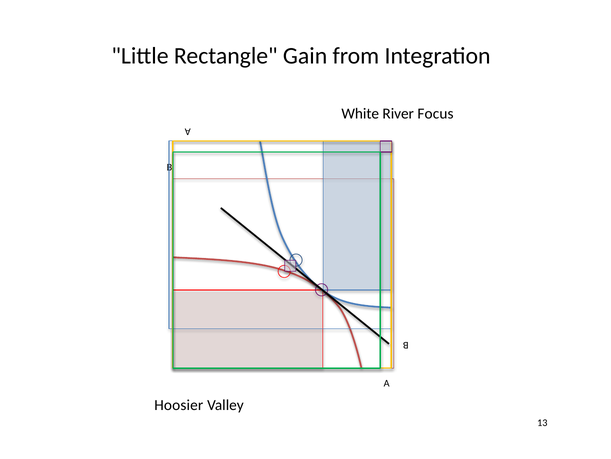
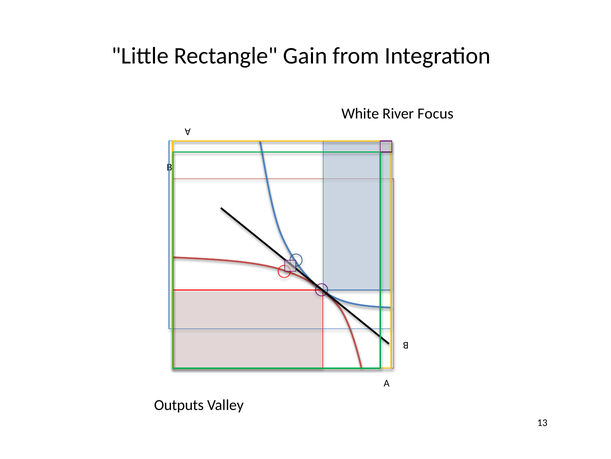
Hoosier: Hoosier -> Outputs
